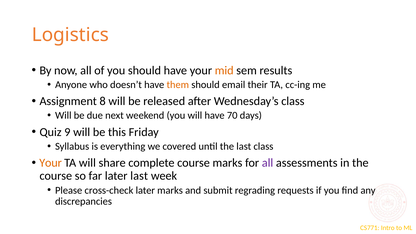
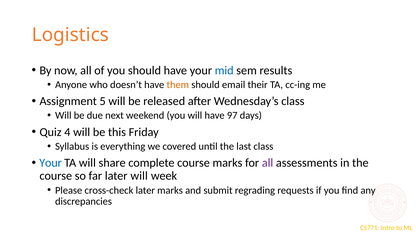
mid colour: orange -> blue
8: 8 -> 5
70: 70 -> 97
9: 9 -> 4
Your at (51, 163) colour: orange -> blue
later last: last -> will
